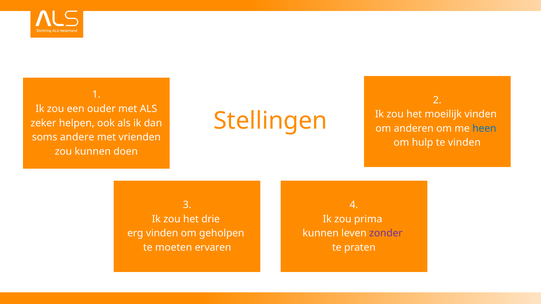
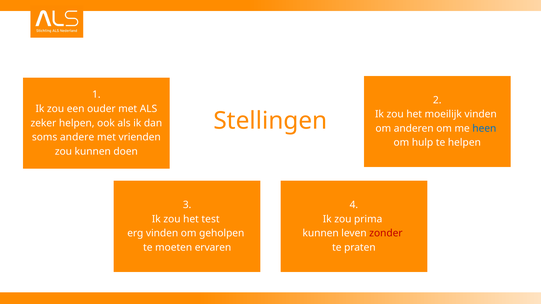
te vinden: vinden -> helpen
drie: drie -> test
zonder colour: purple -> red
